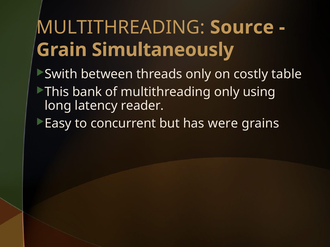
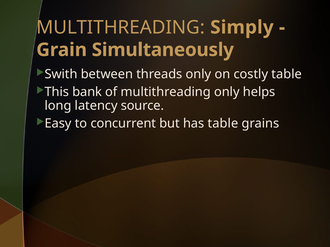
Source: Source -> Simply
using: using -> helps
reader: reader -> source
has were: were -> table
